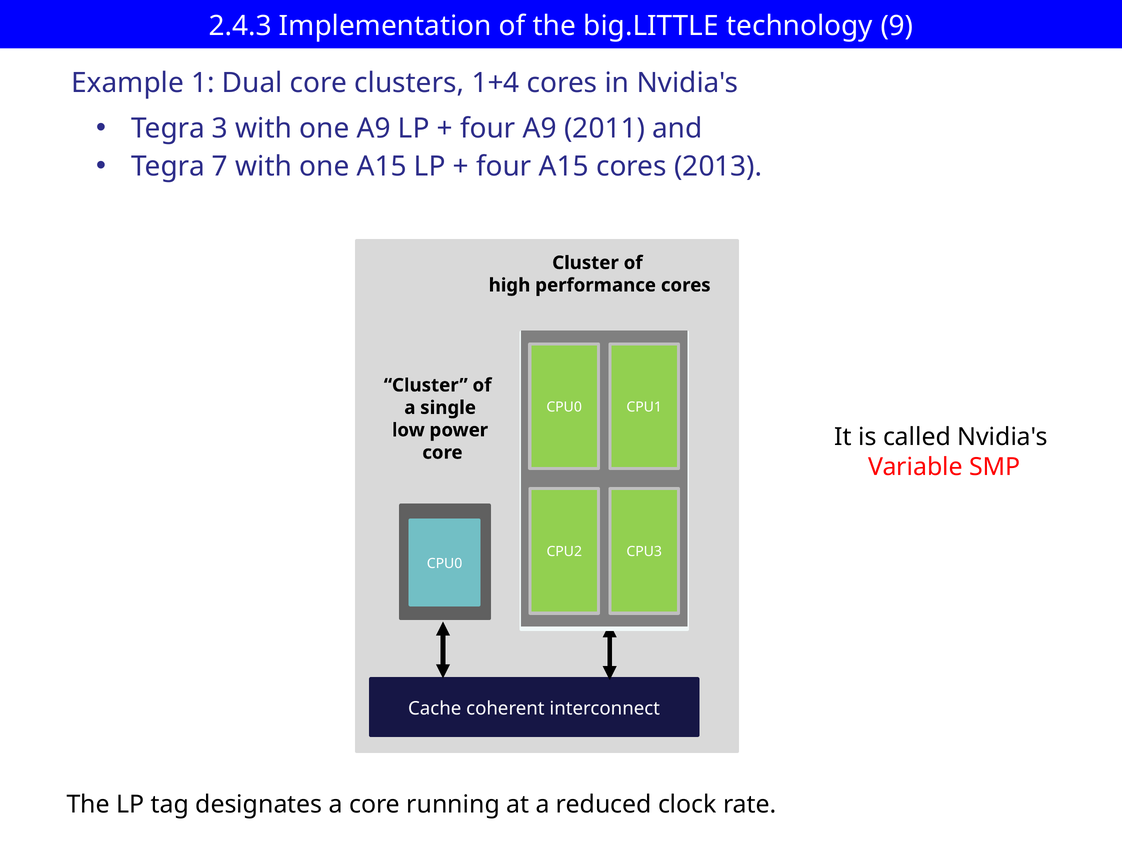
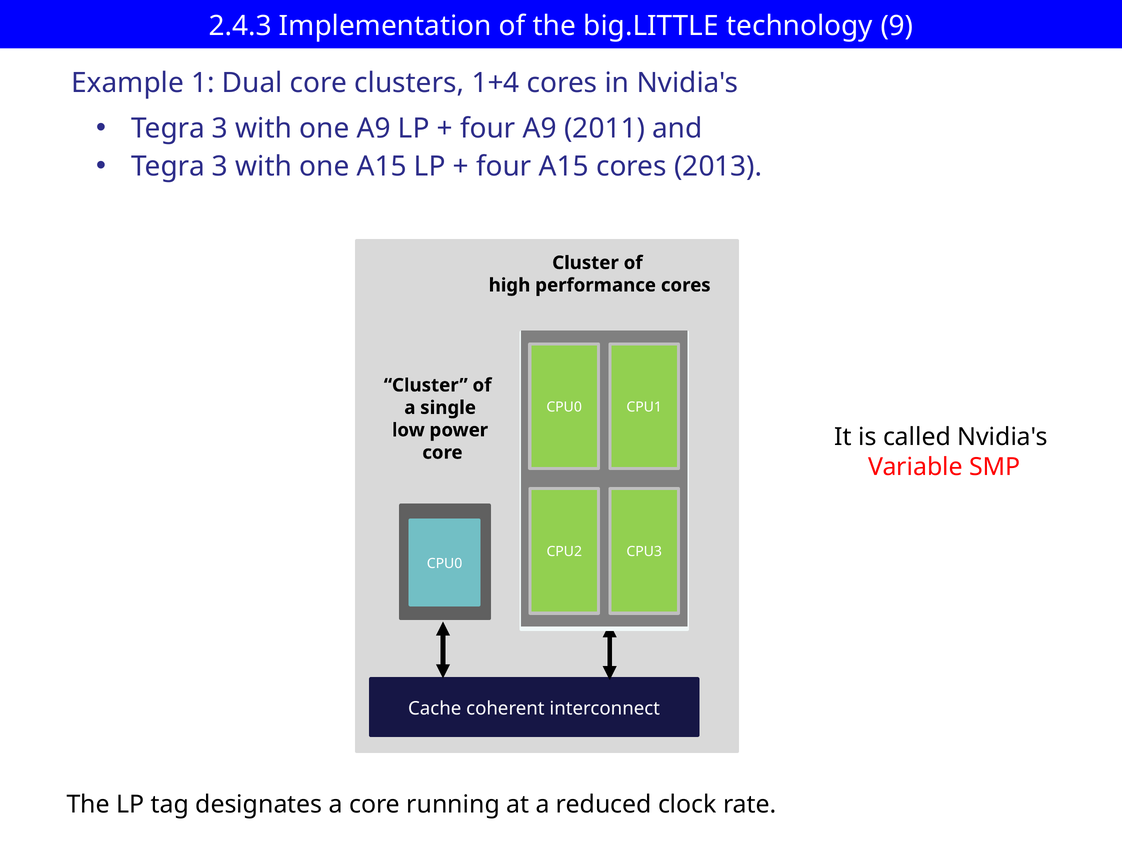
7 at (220, 167): 7 -> 3
